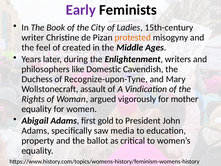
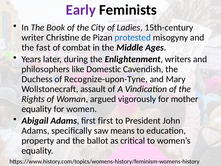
protested colour: orange -> blue
feel: feel -> fast
created: created -> combat
first gold: gold -> first
media: media -> means
